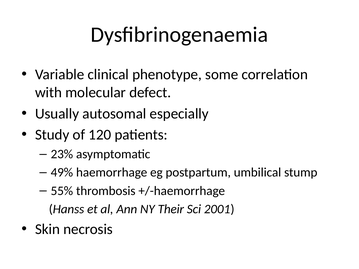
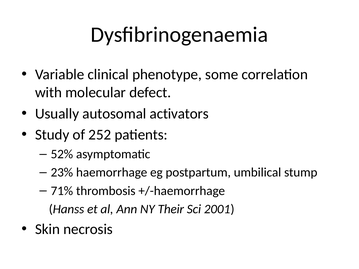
especially: especially -> activators
120: 120 -> 252
23%: 23% -> 52%
49%: 49% -> 23%
55%: 55% -> 71%
